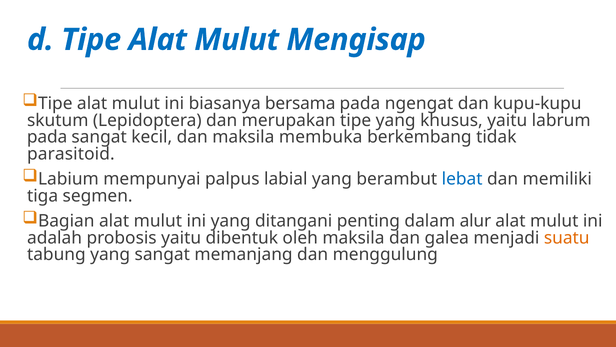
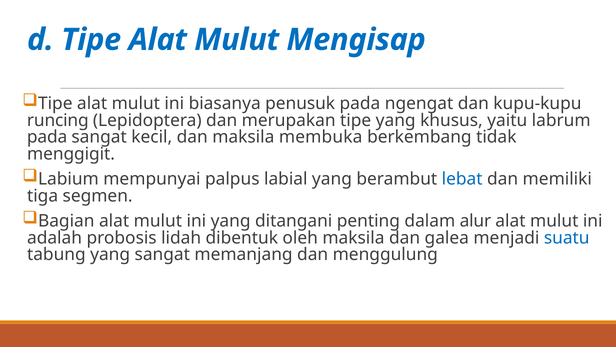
bersama: bersama -> penusuk
skutum: skutum -> runcing
parasitoid: parasitoid -> menggigit
probosis yaitu: yaitu -> lidah
suatu colour: orange -> blue
